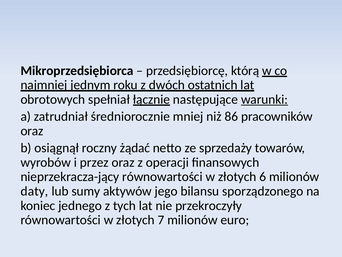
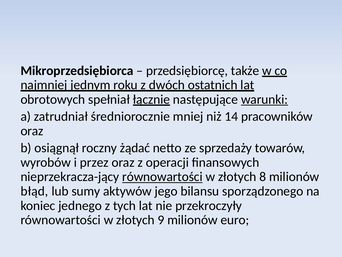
którą: którą -> także
86: 86 -> 14
równowartości at (162, 177) underline: none -> present
6: 6 -> 8
daty: daty -> błąd
7: 7 -> 9
